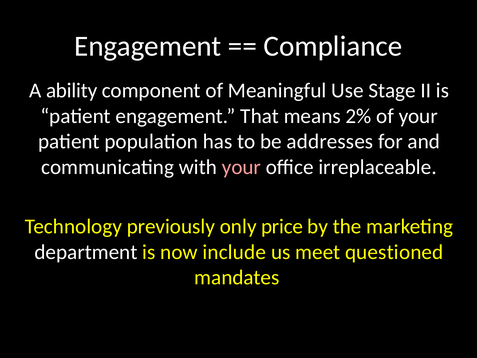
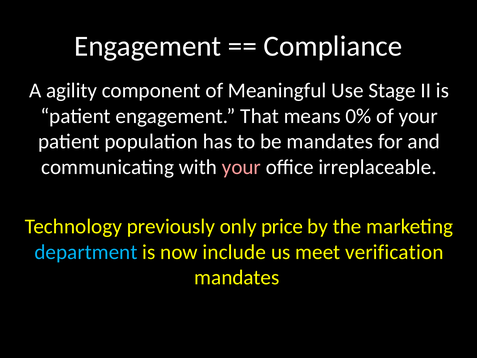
ability: ability -> agility
2%: 2% -> 0%
be addresses: addresses -> mandates
department colour: white -> light blue
questioned: questioned -> verification
